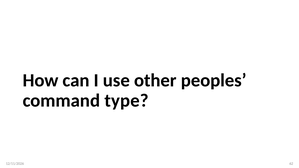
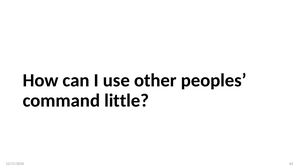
type: type -> little
